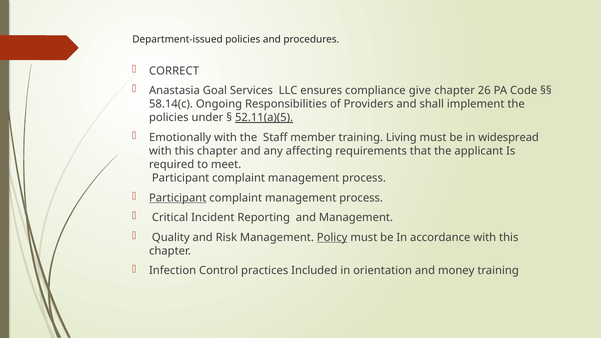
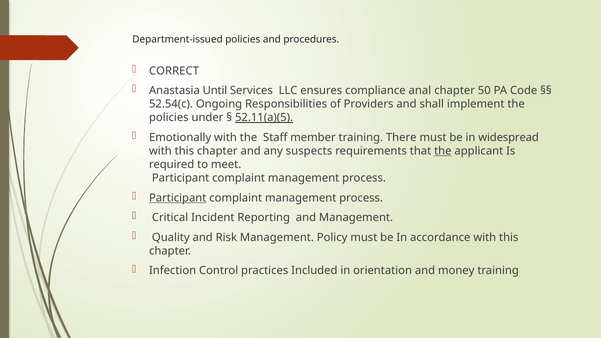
Goal: Goal -> Until
give: give -> anal
26: 26 -> 50
58.14(c: 58.14(c -> 52.54(c
Living: Living -> There
affecting: affecting -> suspects
the at (443, 151) underline: none -> present
Policy underline: present -> none
